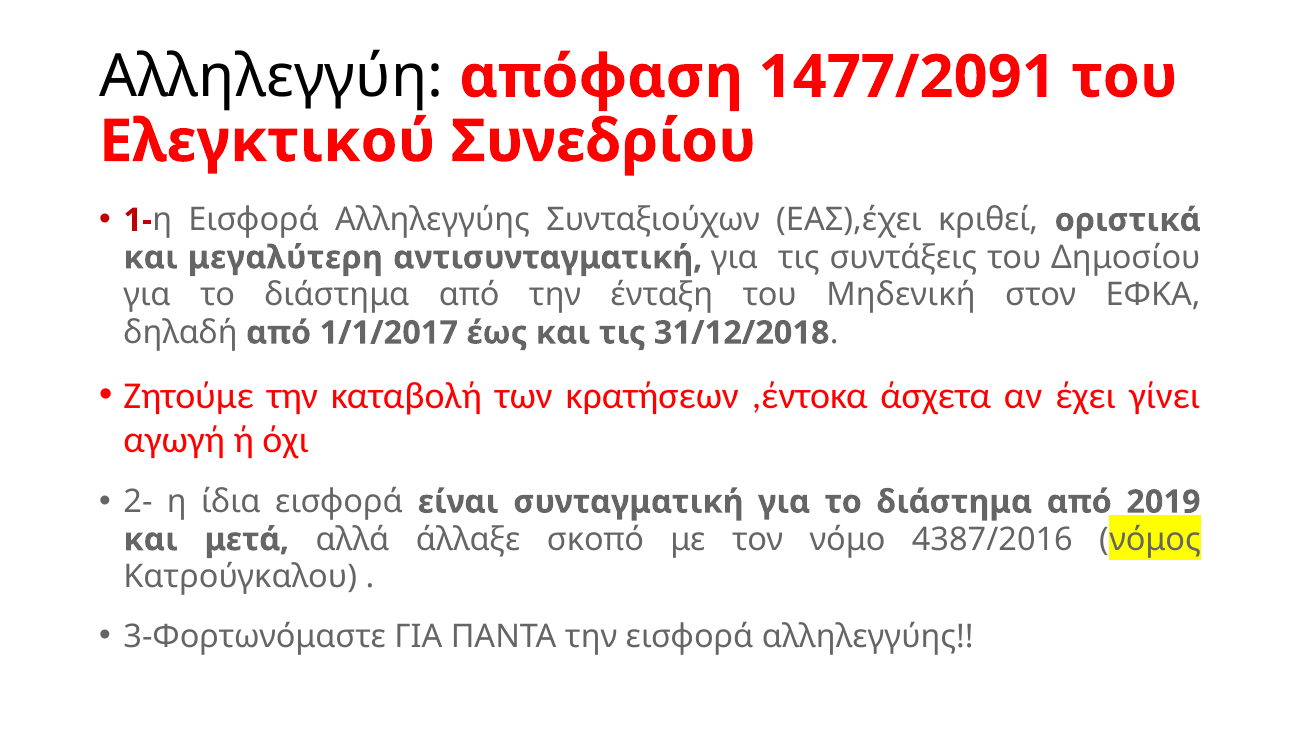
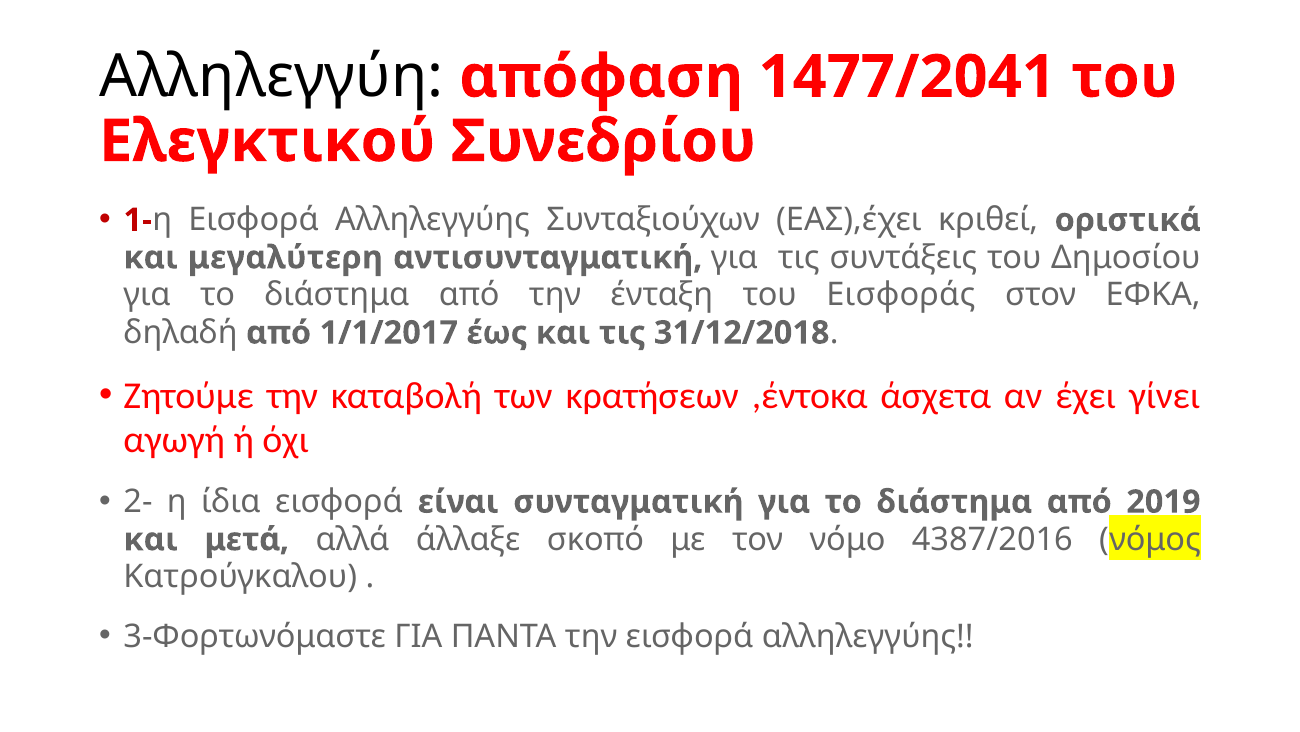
1477/2091: 1477/2091 -> 1477/2041
Μηδενική: Μηδενική -> Εισφοράς
